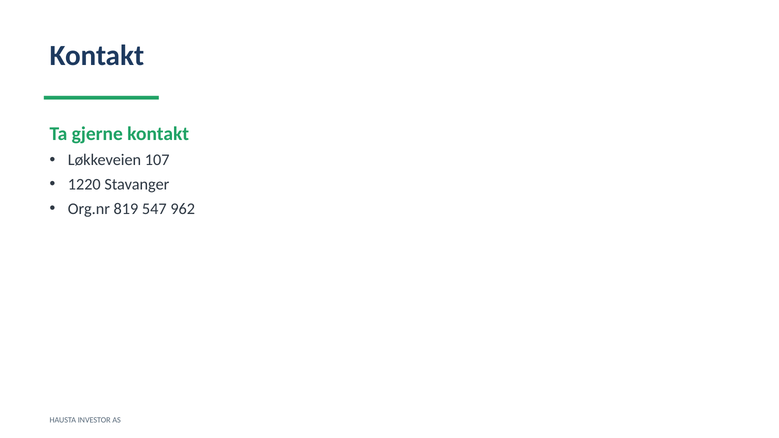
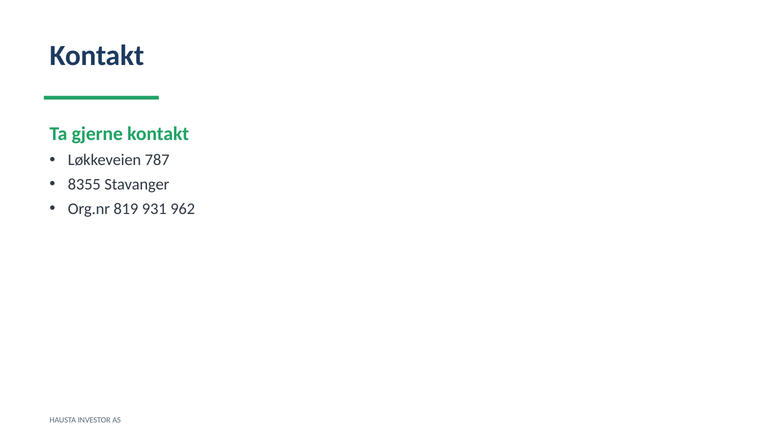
107: 107 -> 787
1220: 1220 -> 8355
547: 547 -> 931
